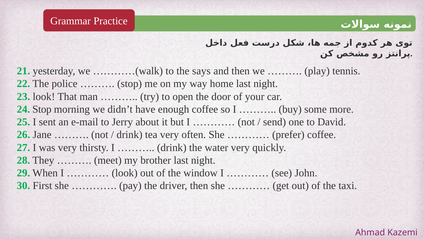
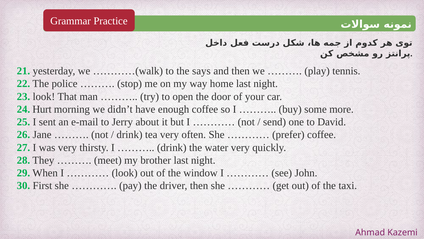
24 Stop: Stop -> Hurt
